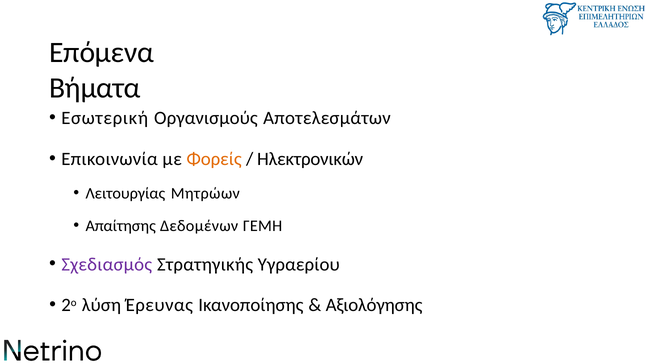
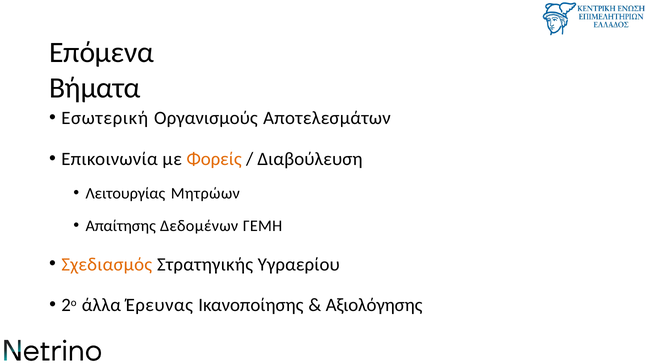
Ηλεκτρονικών: Ηλεκτρονικών -> Διαβούλευση
Σχεδιασμός colour: purple -> orange
λύση: λύση -> άλλα
